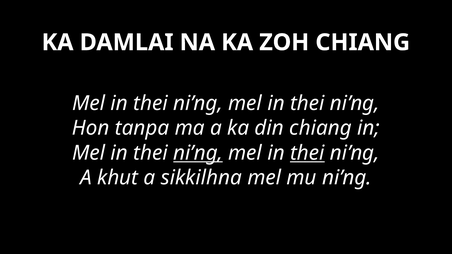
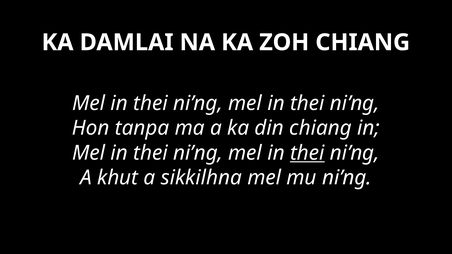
ni’ng at (198, 153) underline: present -> none
